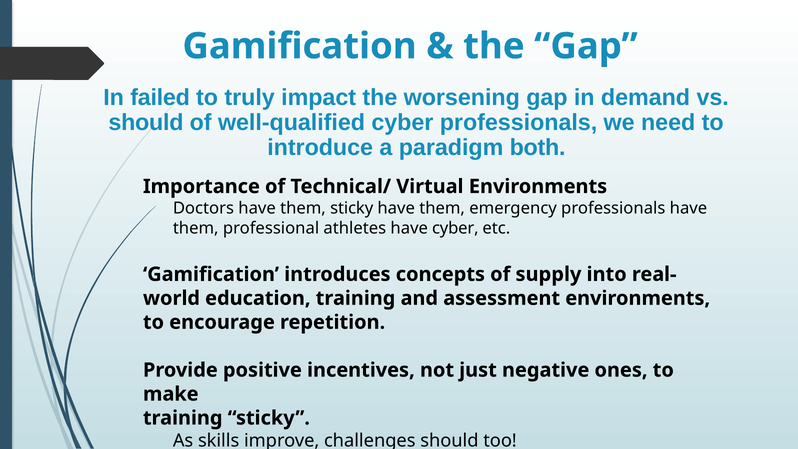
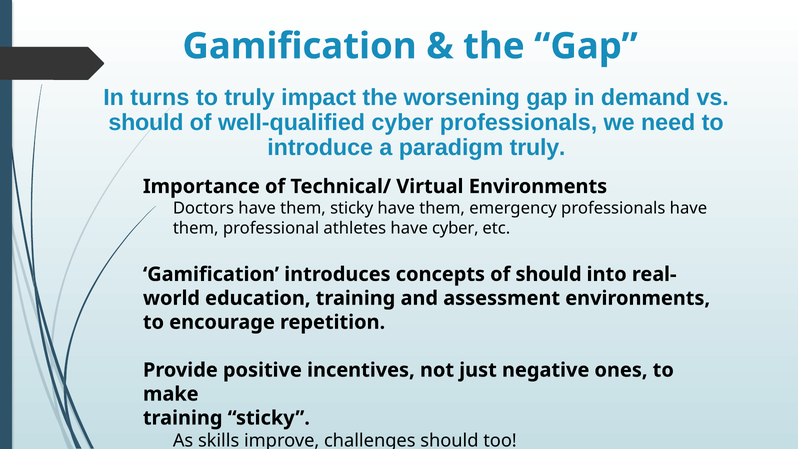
failed: failed -> turns
paradigm both: both -> truly
of supply: supply -> should
